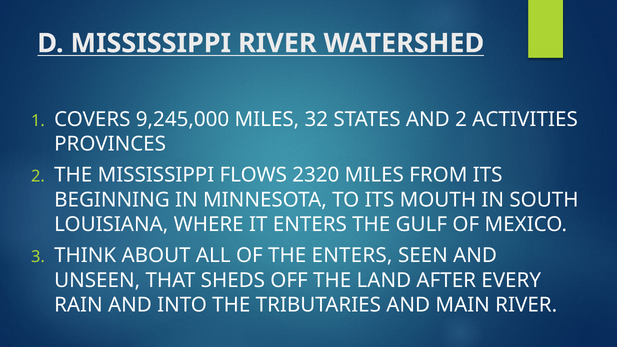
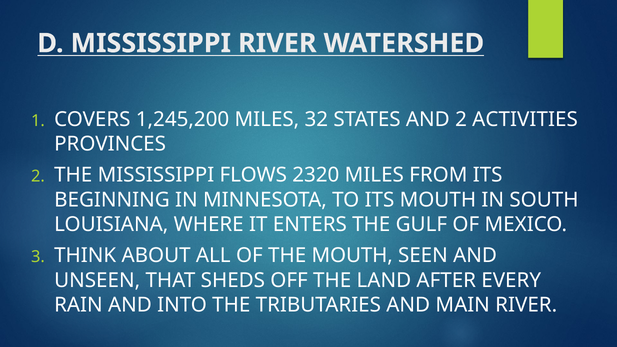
9,245,000: 9,245,000 -> 1,245,200
THE ENTERS: ENTERS -> MOUTH
